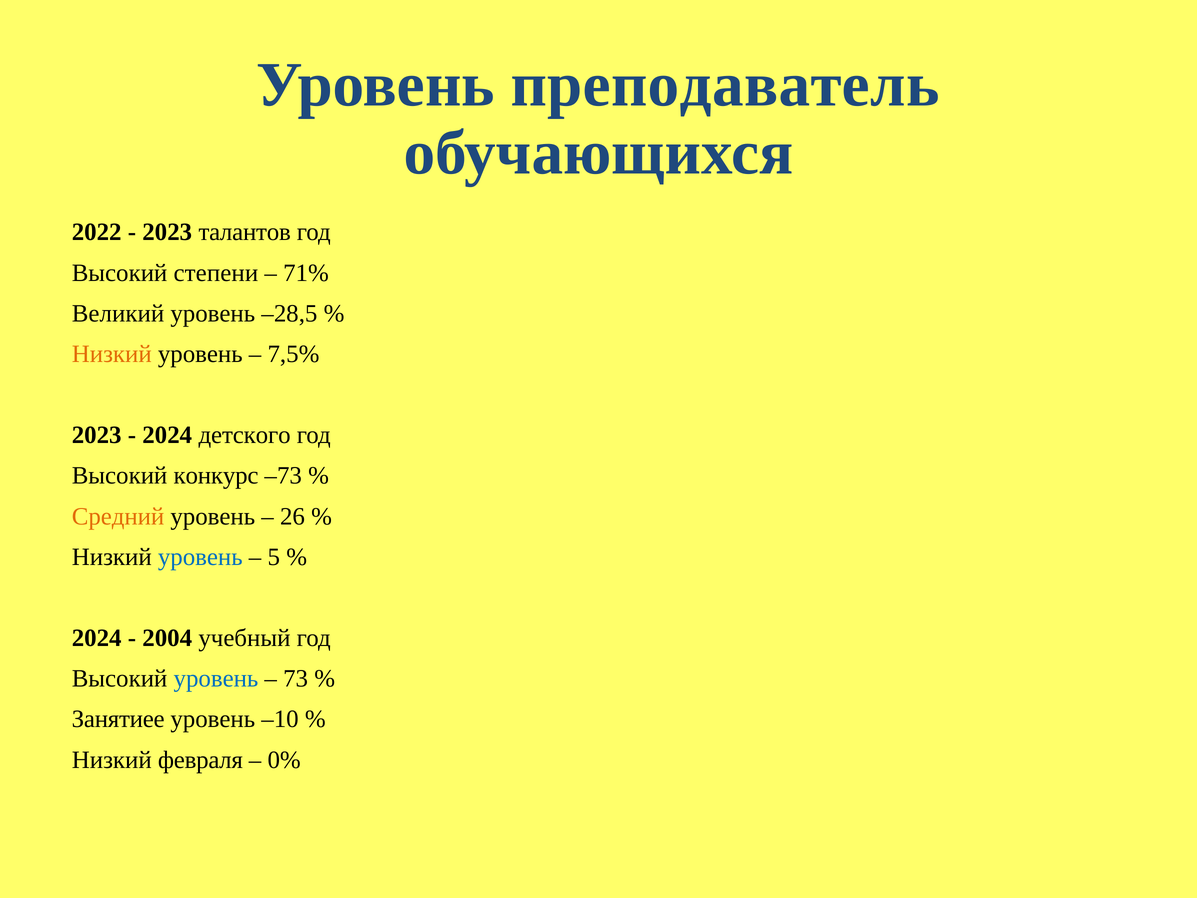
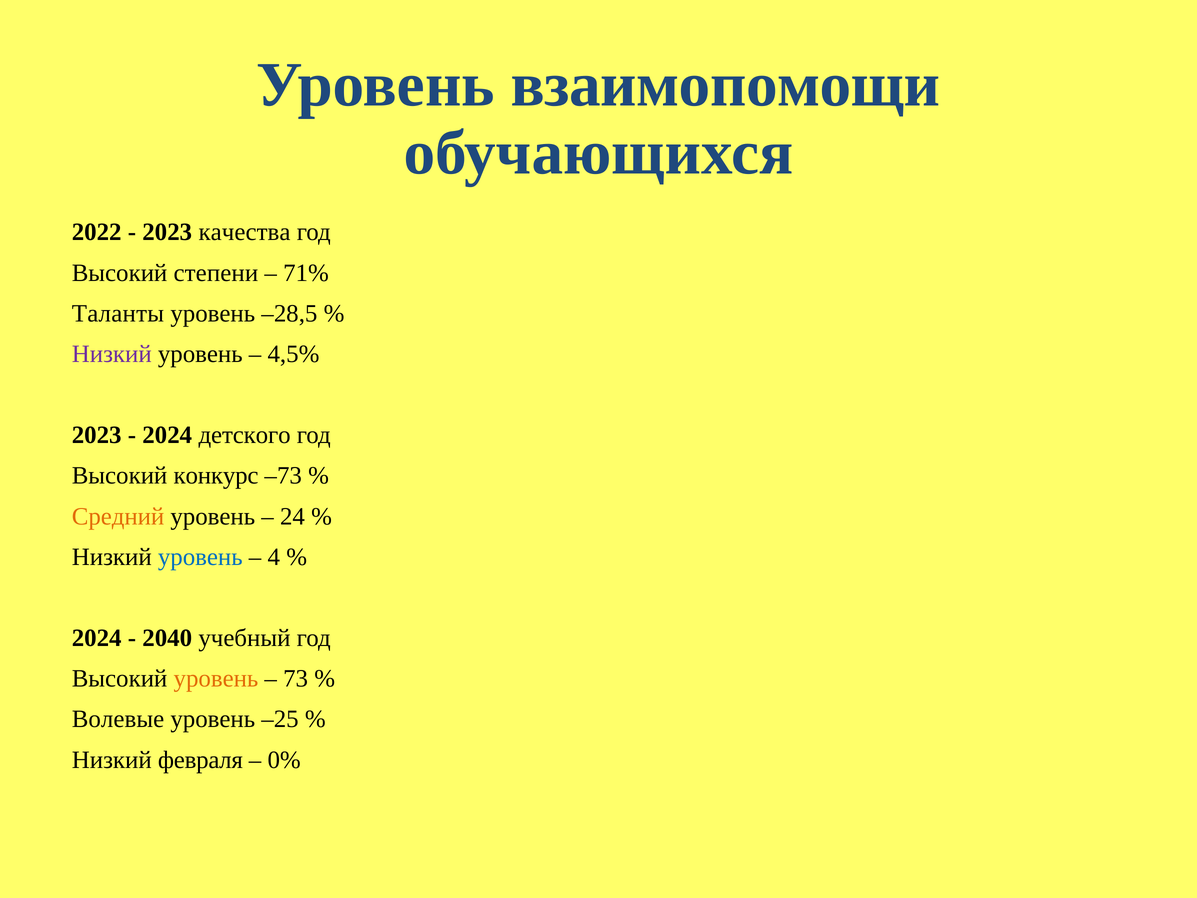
преподаватель: преподаватель -> взаимопомощи
талантов: талантов -> качества
Великий: Великий -> Таланты
Низкий at (112, 354) colour: orange -> purple
7,5%: 7,5% -> 4,5%
26: 26 -> 24
5: 5 -> 4
2004: 2004 -> 2040
уровень at (216, 678) colour: blue -> orange
Занятиее: Занятиее -> Волевые
–10: –10 -> –25
